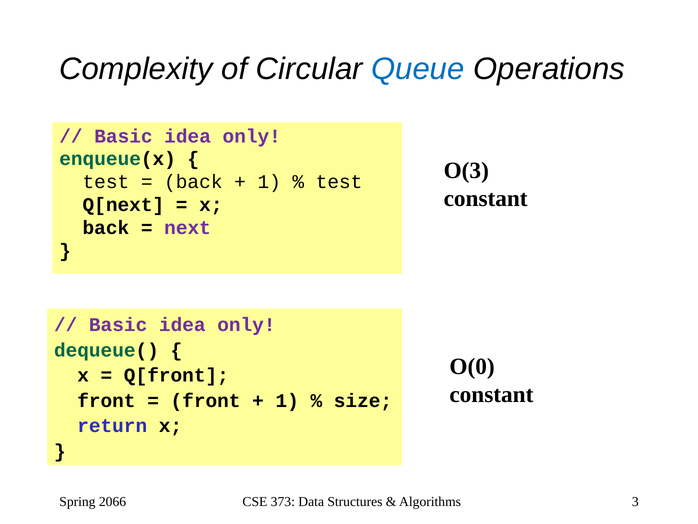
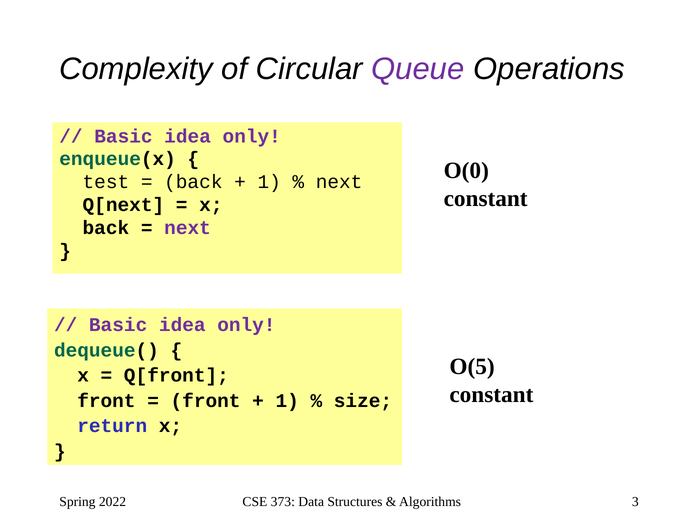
Queue colour: blue -> purple
O(3: O(3 -> O(0
test at (339, 182): test -> next
O(0: O(0 -> O(5
2066: 2066 -> 2022
